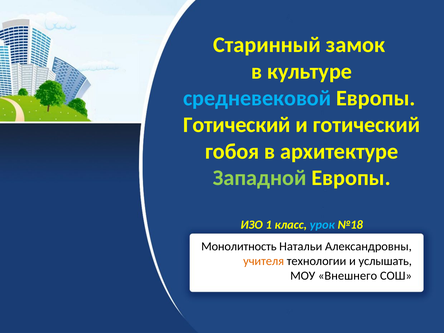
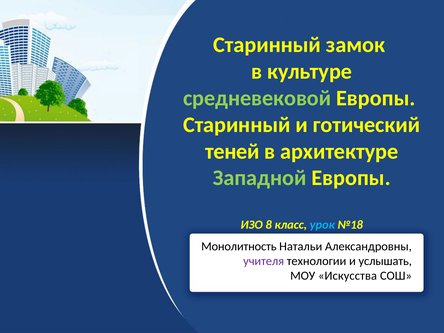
средневековой colour: light blue -> light green
Готический at (237, 125): Готический -> Старинный
гобоя: гобоя -> теней
1: 1 -> 8
учителя colour: orange -> purple
Внешнего: Внешнего -> Искусства
